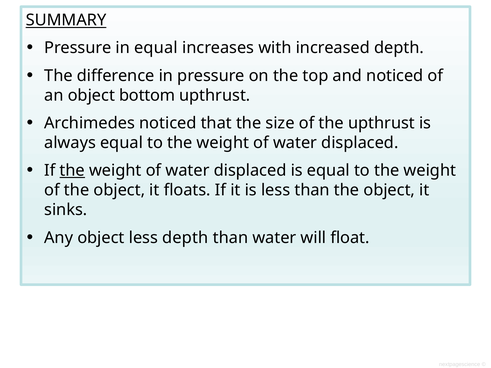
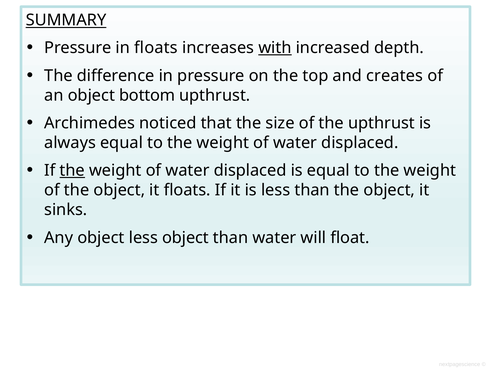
in equal: equal -> floats
with underline: none -> present
and noticed: noticed -> creates
less depth: depth -> object
